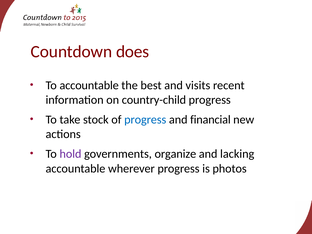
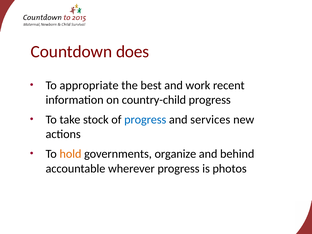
To accountable: accountable -> appropriate
visits: visits -> work
financial: financial -> services
hold colour: purple -> orange
lacking: lacking -> behind
